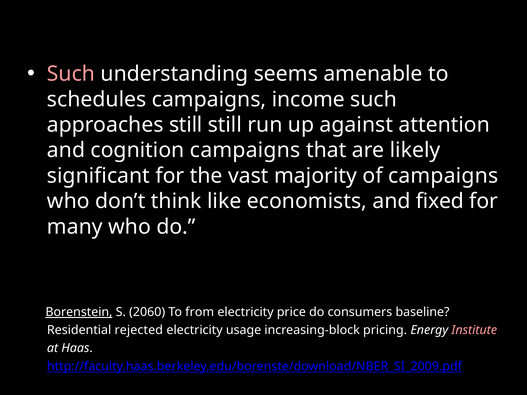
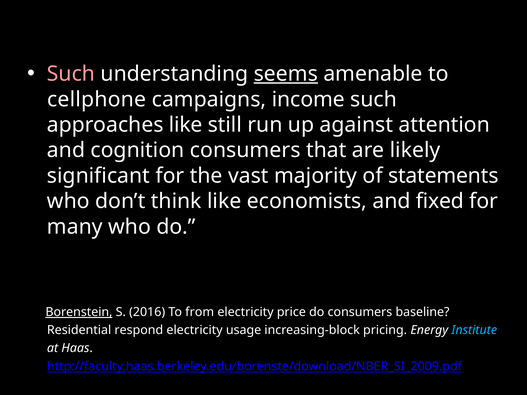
seems underline: none -> present
schedules: schedules -> cellphone
approaches still: still -> like
cognition campaigns: campaigns -> consumers
of campaigns: campaigns -> statements
2060: 2060 -> 2016
rejected: rejected -> respond
Institute colour: pink -> light blue
